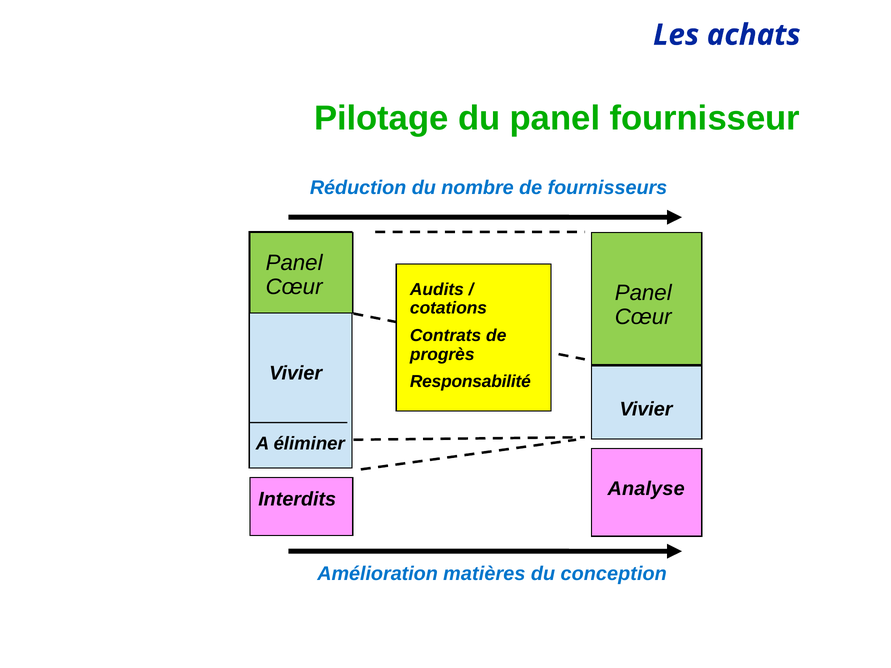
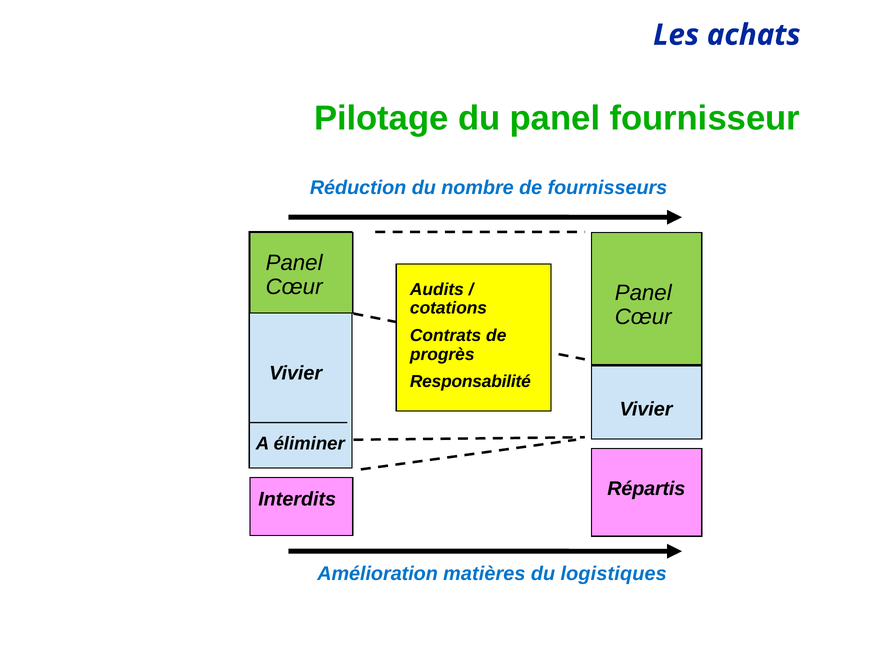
Analyse: Analyse -> Répartis
conception: conception -> logistiques
